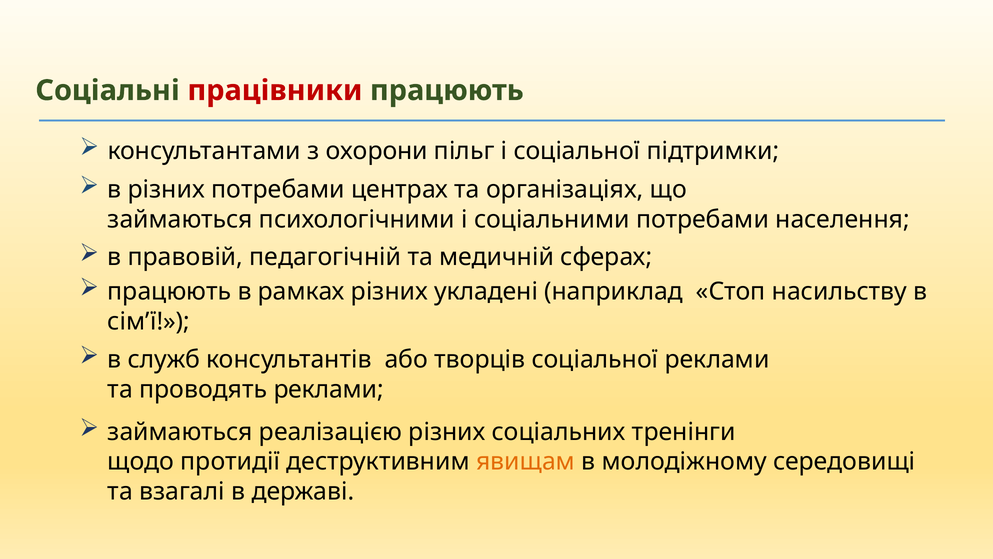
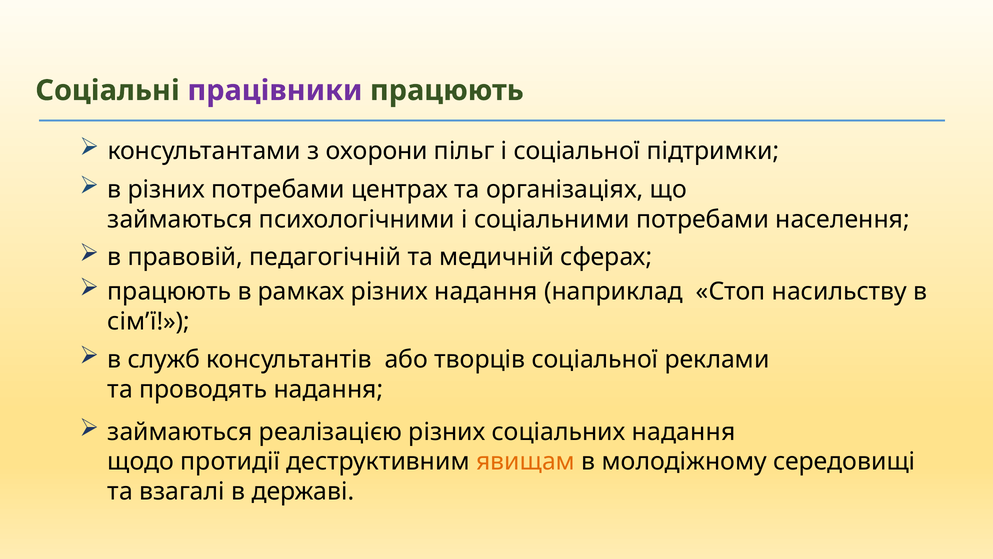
працівники colour: red -> purple
різних укладені: укладені -> надання
проводять реклами: реклами -> надання
соціальних тренінги: тренінги -> надання
